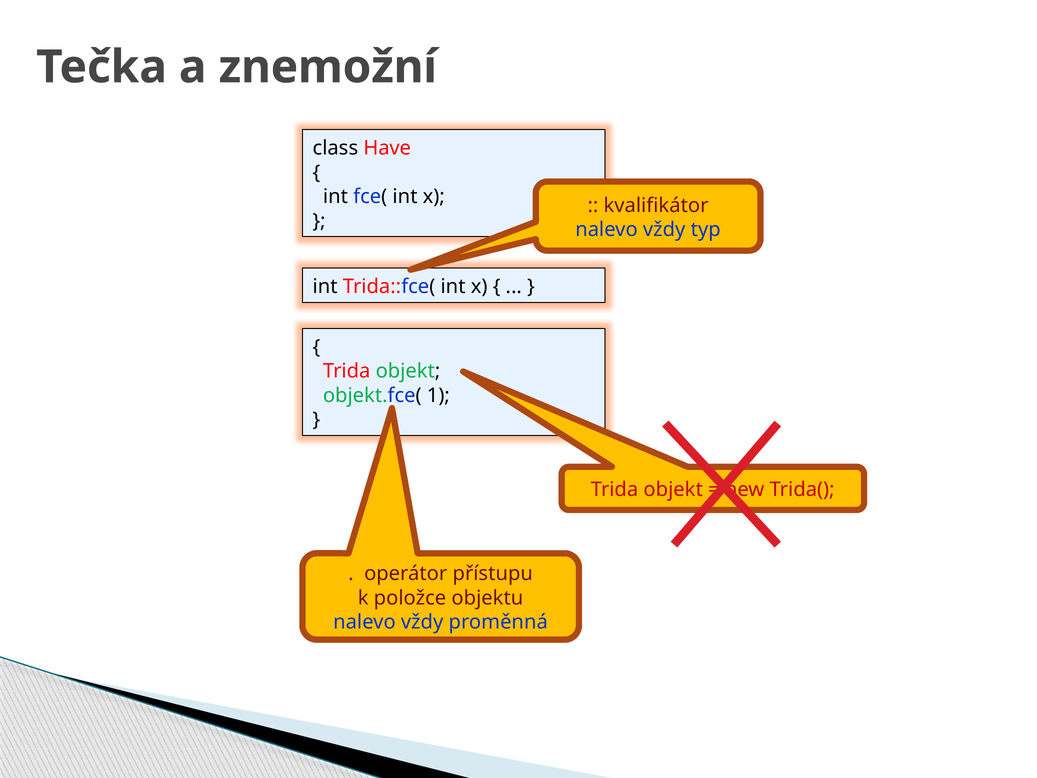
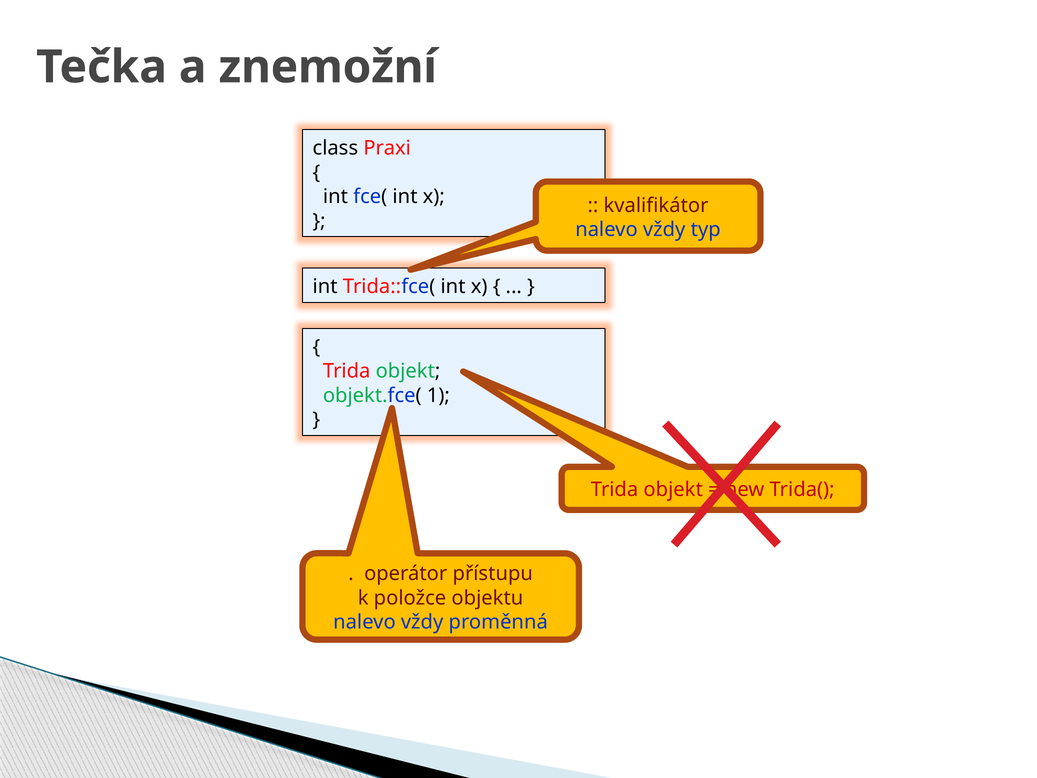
Have: Have -> Praxi
